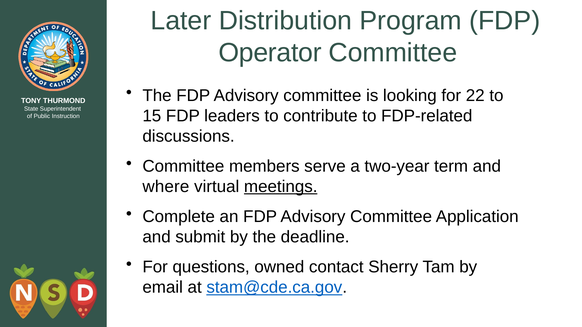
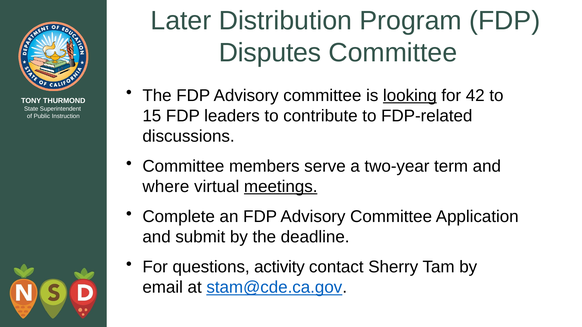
Operator: Operator -> Disputes
looking underline: none -> present
22: 22 -> 42
owned: owned -> activity
